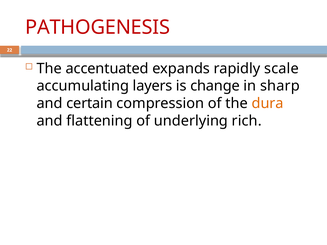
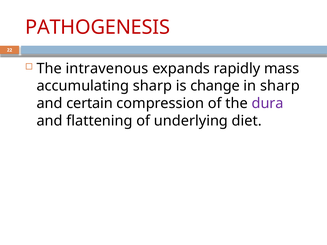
accentuated: accentuated -> intravenous
scale: scale -> mass
accumulating layers: layers -> sharp
dura colour: orange -> purple
rich: rich -> diet
